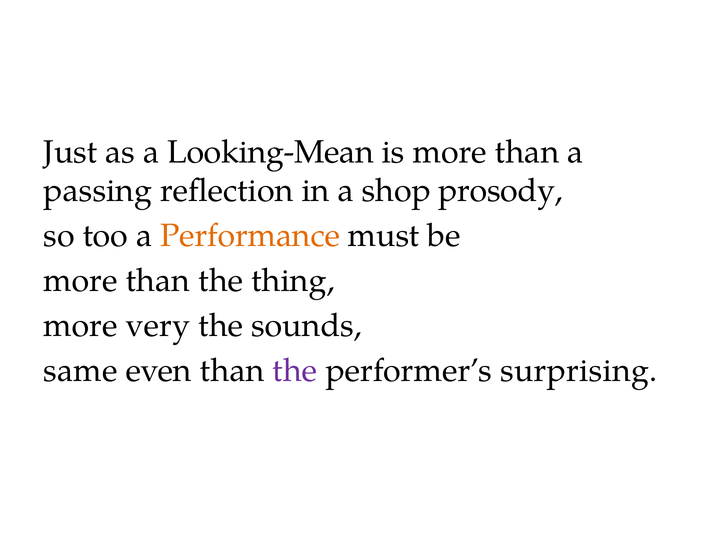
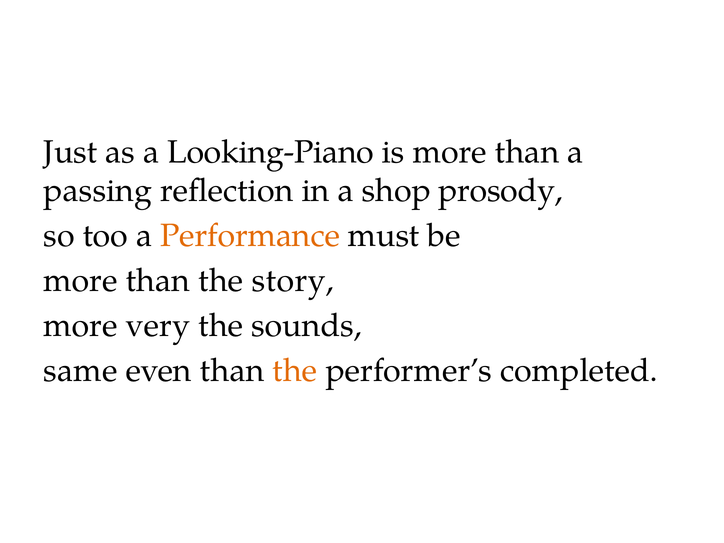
Looking-Mean: Looking-Mean -> Looking-Piano
thing: thing -> story
the at (295, 371) colour: purple -> orange
surprising: surprising -> completed
